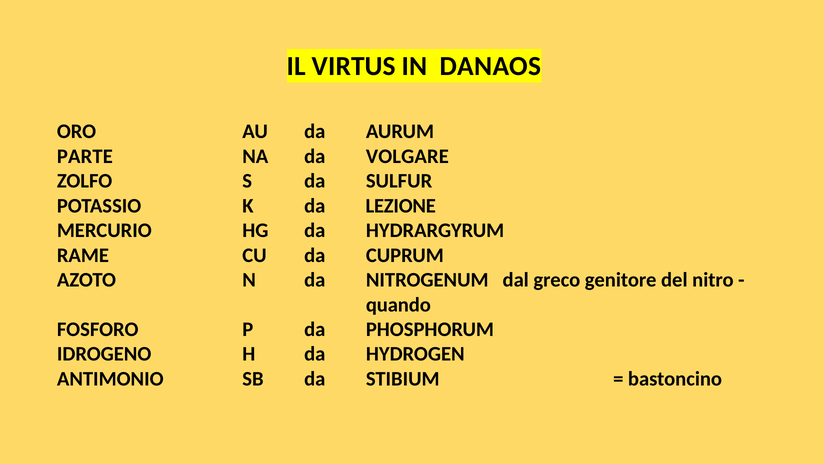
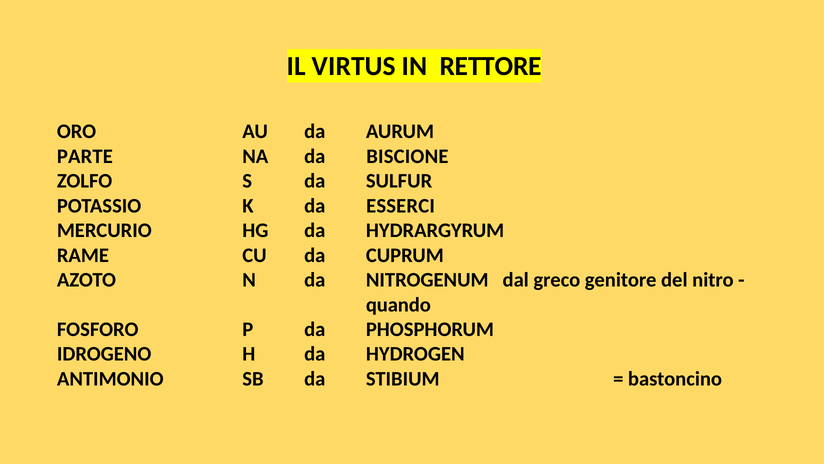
DANAOS: DANAOS -> RETTORE
VOLGARE: VOLGARE -> BISCIONE
LEZIONE: LEZIONE -> ESSERCI
